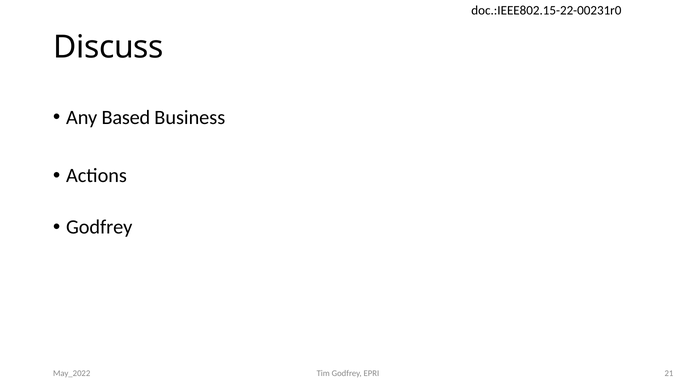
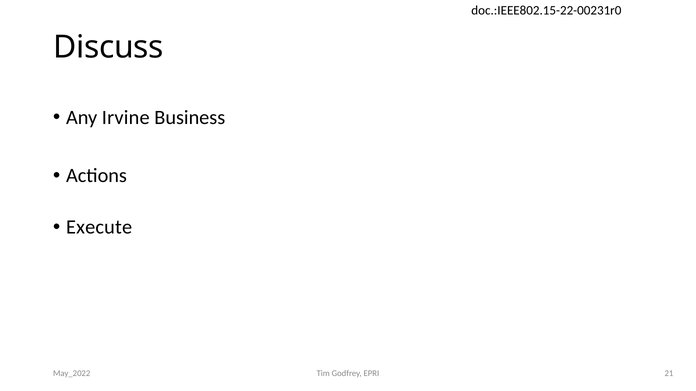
Based: Based -> Irvine
Godfrey at (99, 227): Godfrey -> Execute
